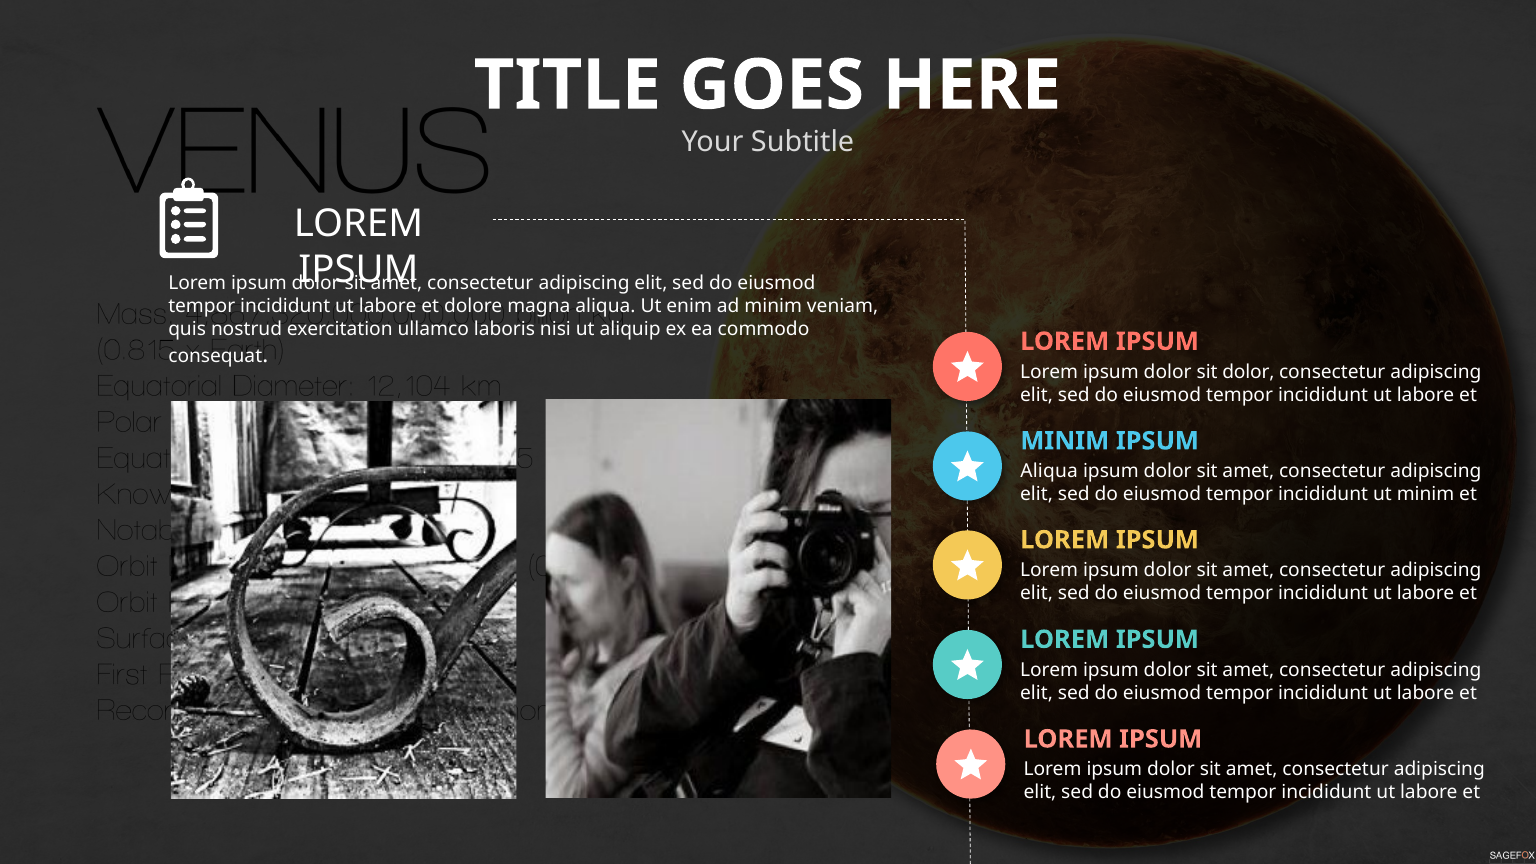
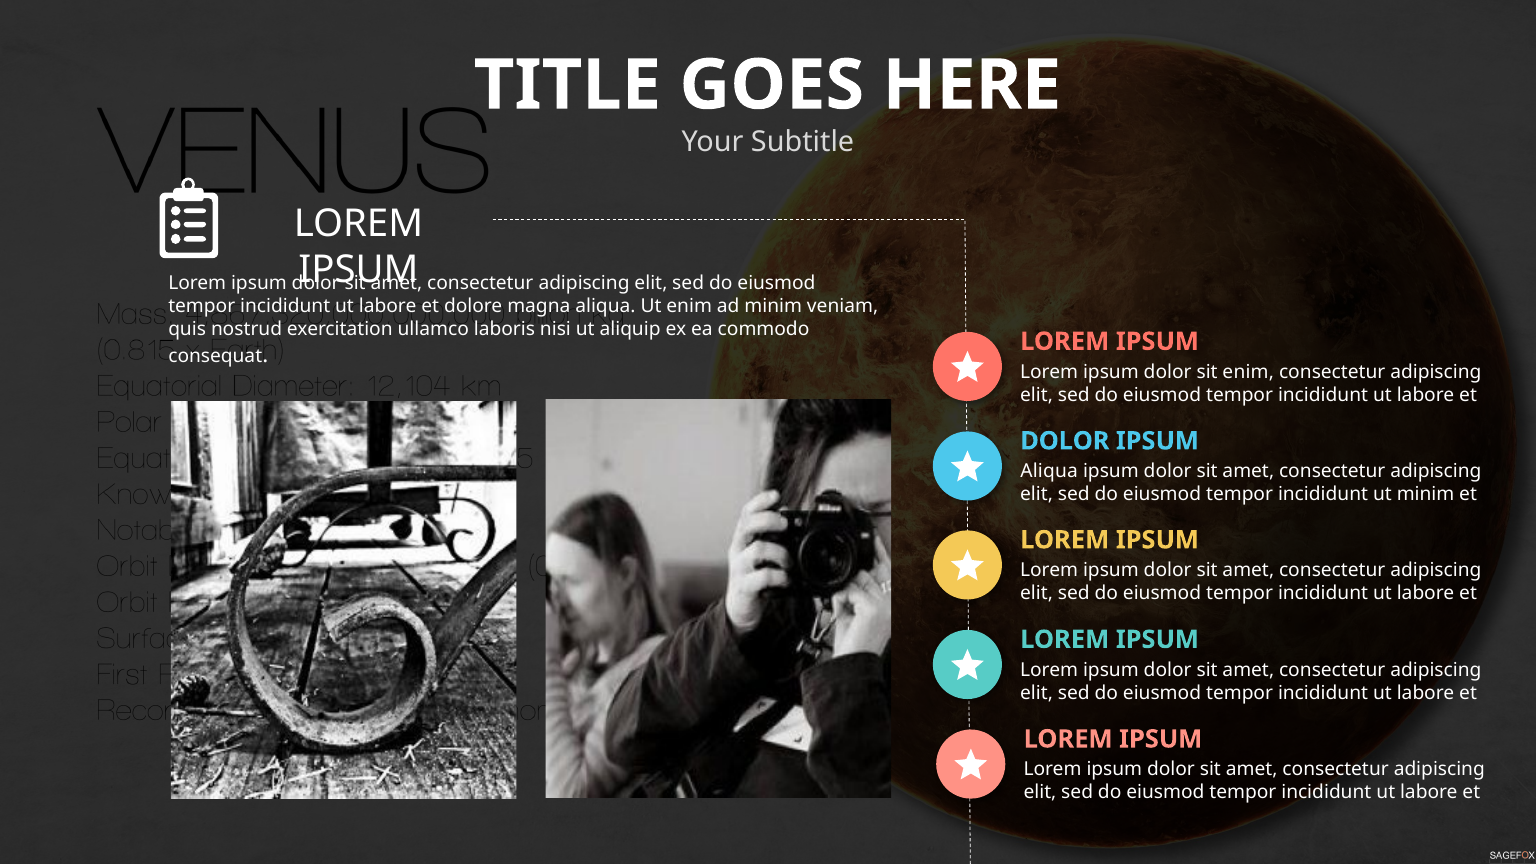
sit dolor: dolor -> enim
MINIM at (1065, 441): MINIM -> DOLOR
